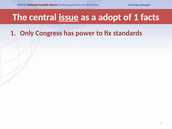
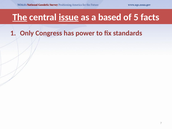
The underline: none -> present
adopt: adopt -> based
of 1: 1 -> 5
